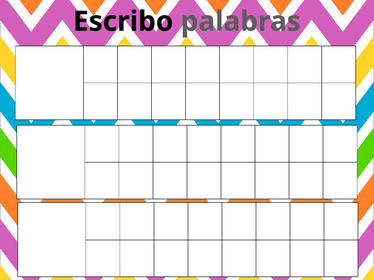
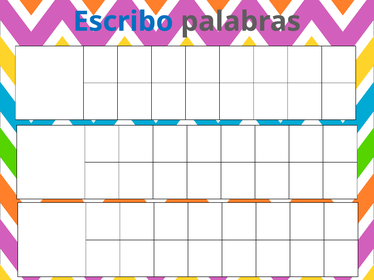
Escribo colour: black -> blue
